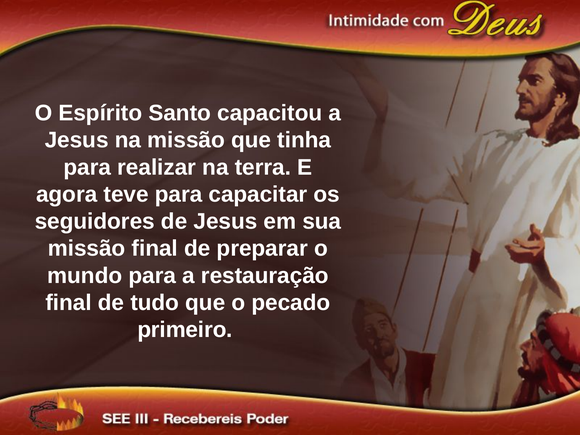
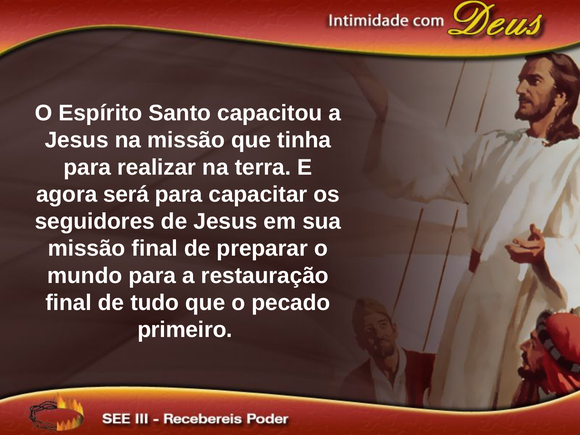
teve: teve -> será
